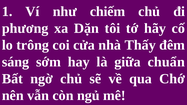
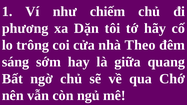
Thấy: Thấy -> Theo
chuẩn: chuẩn -> quang
